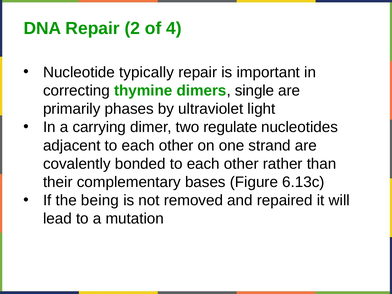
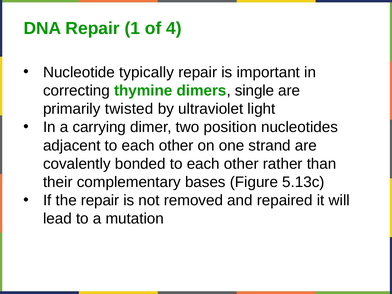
2: 2 -> 1
phases: phases -> twisted
regulate: regulate -> position
6.13c: 6.13c -> 5.13c
the being: being -> repair
